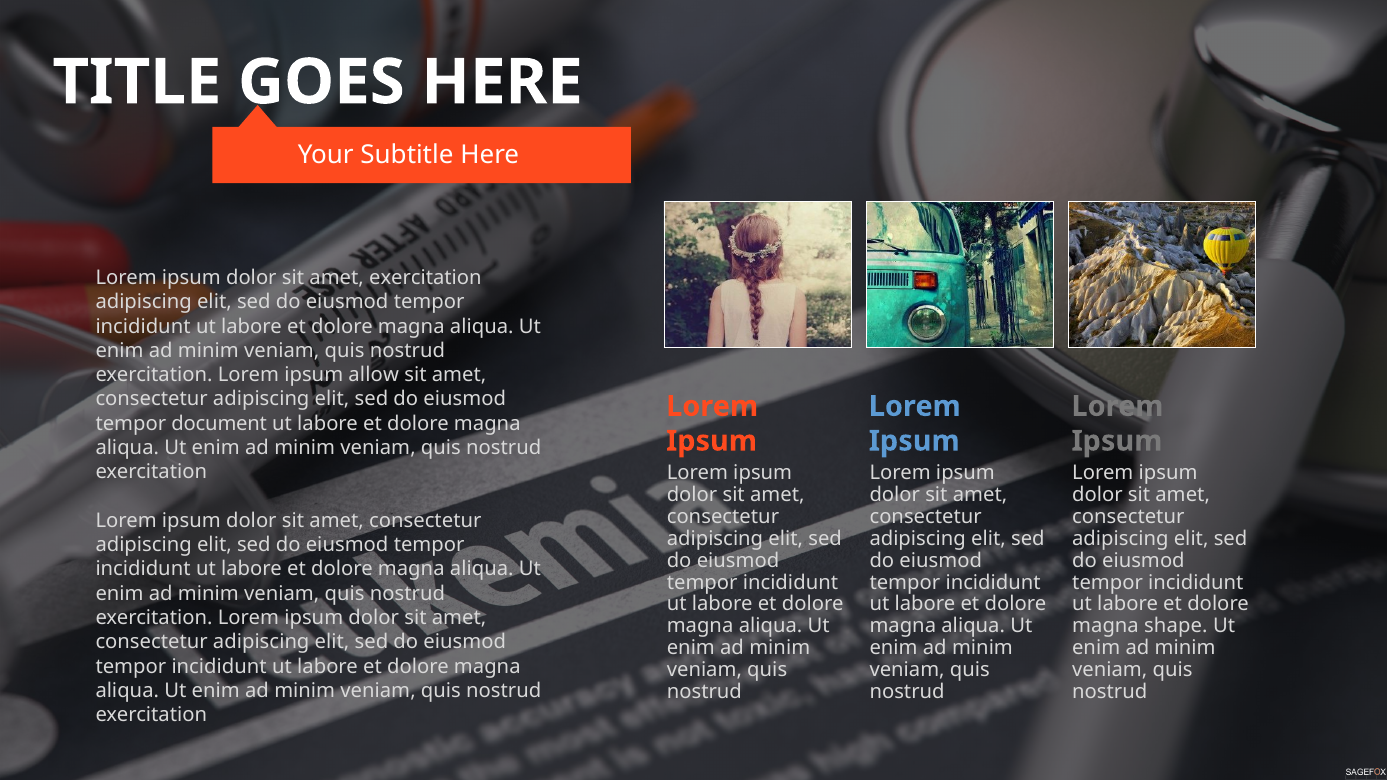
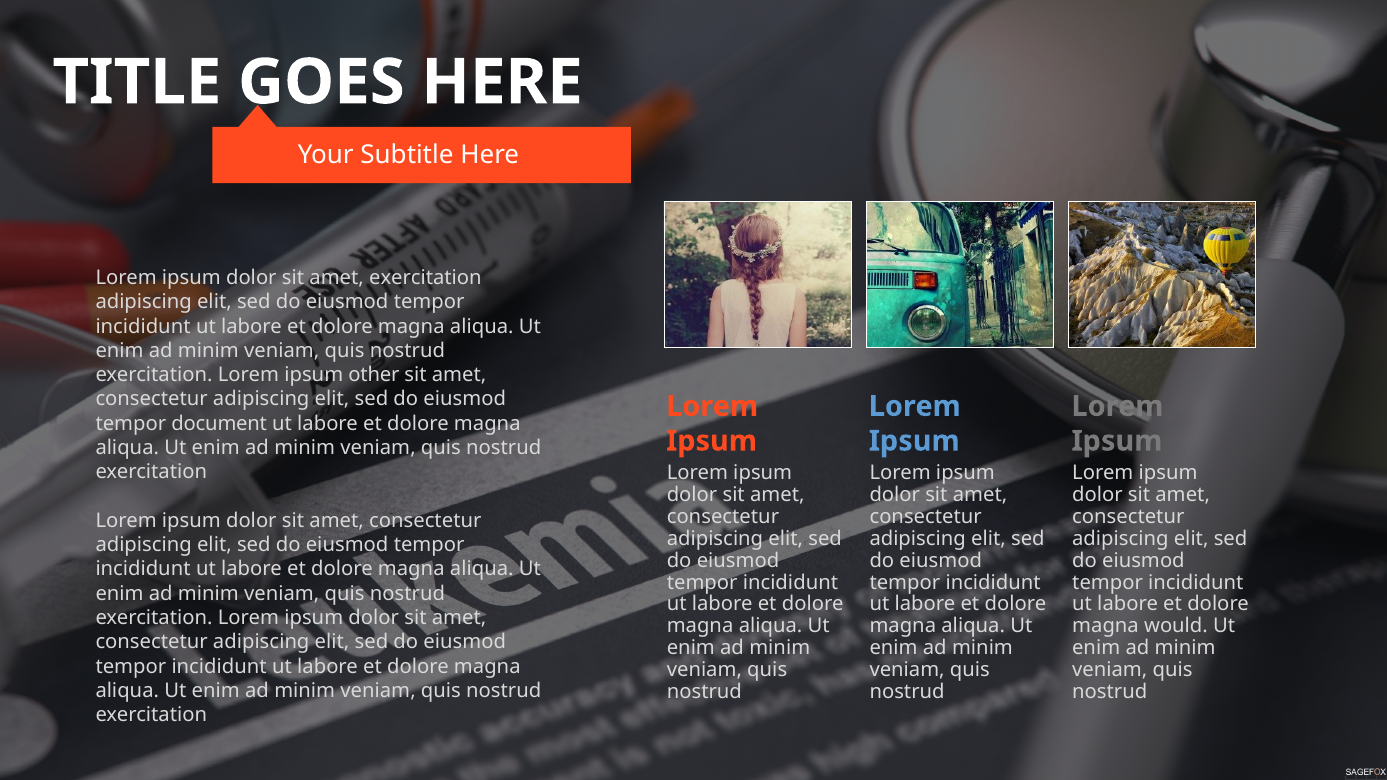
allow: allow -> other
shape: shape -> would
